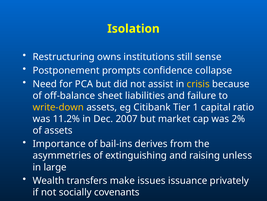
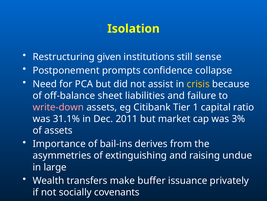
owns: owns -> given
write-down colour: yellow -> pink
11.2%: 11.2% -> 31.1%
2007: 2007 -> 2011
2%: 2% -> 3%
unless: unless -> undue
issues: issues -> buffer
